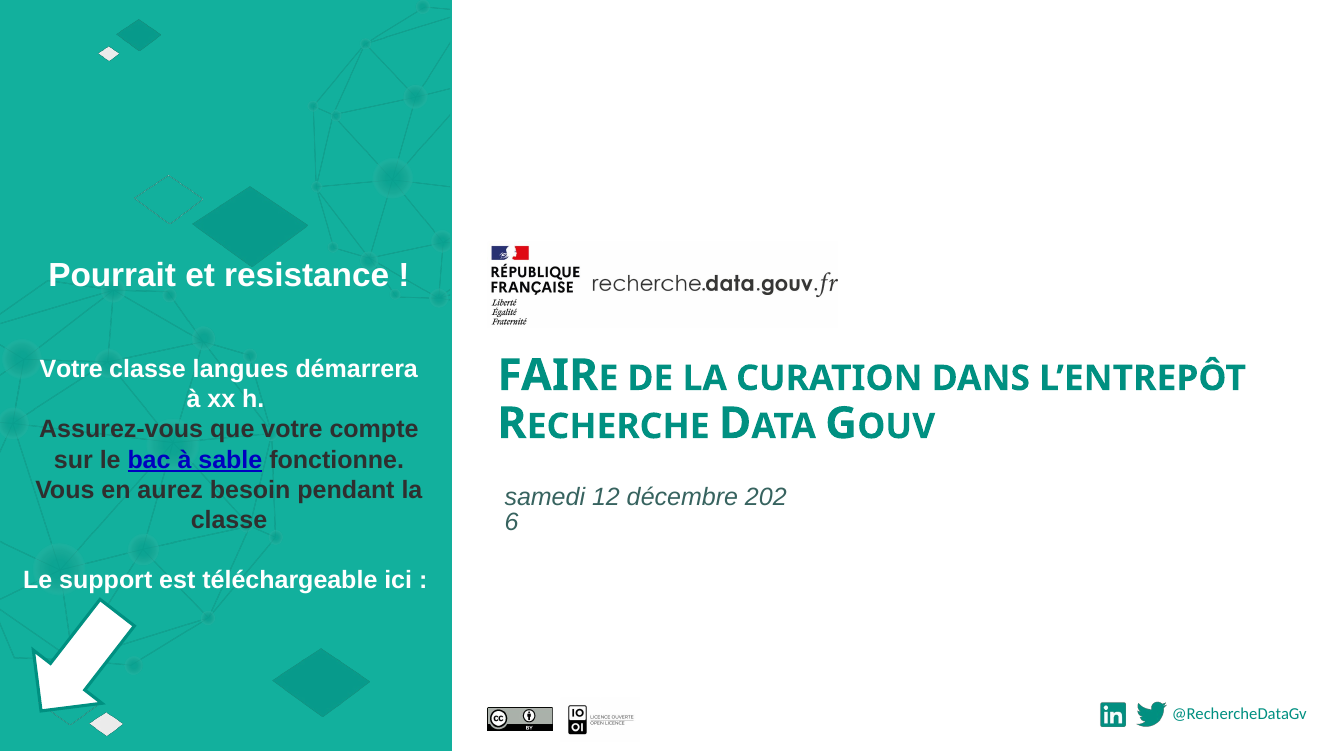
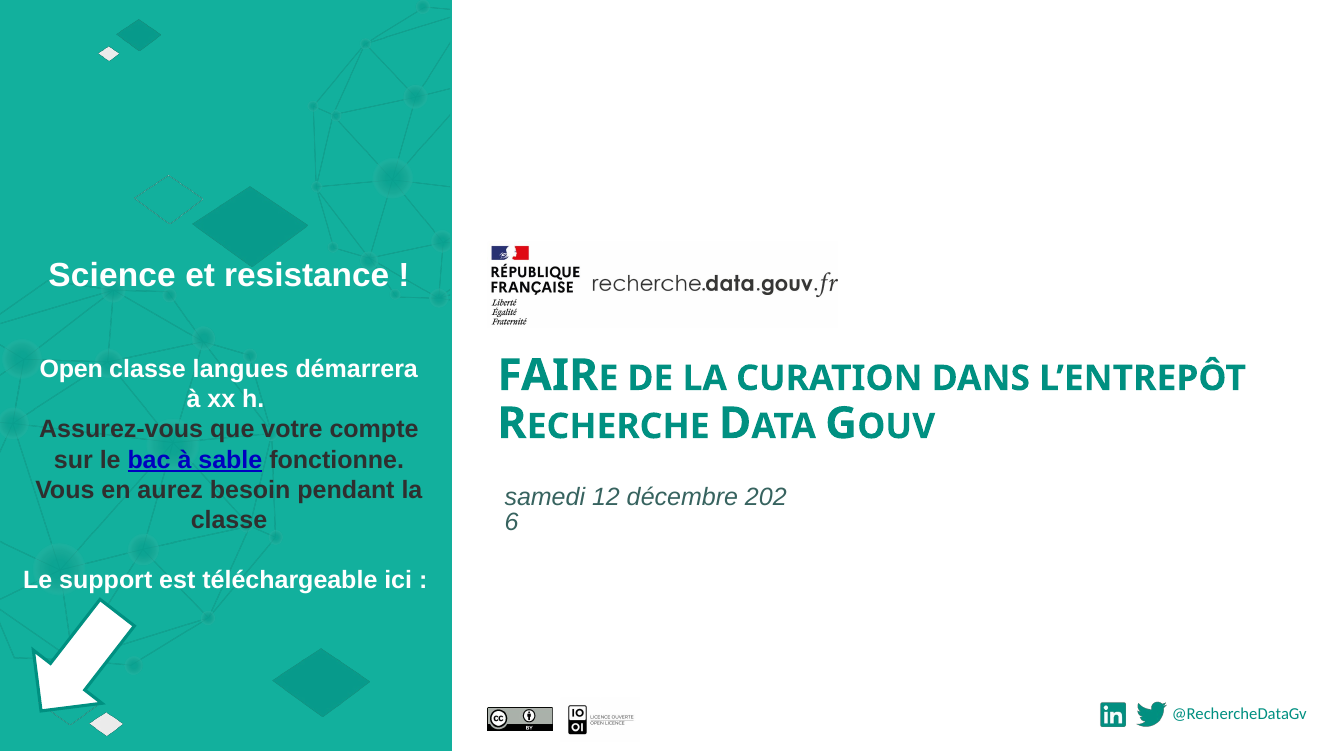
Pourrait: Pourrait -> Science
Votre at (71, 370): Votre -> Open
